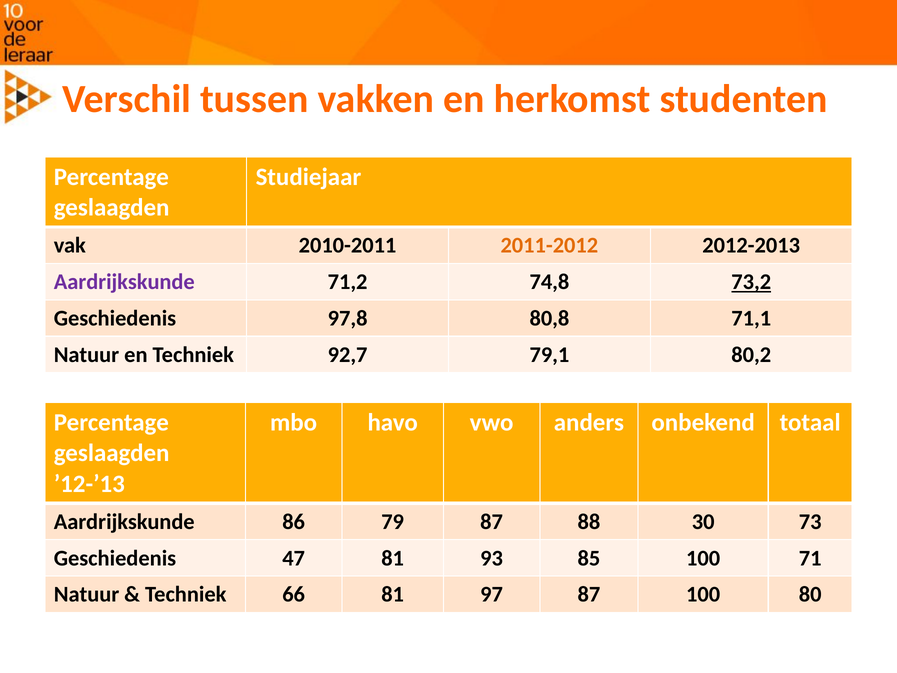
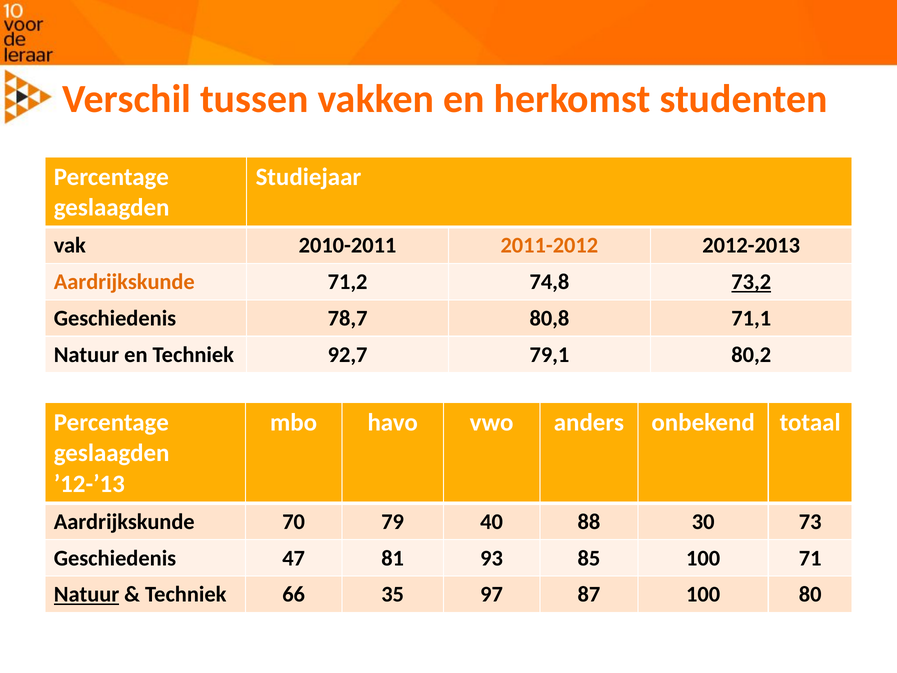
Aardrijkskunde at (124, 282) colour: purple -> orange
97,8: 97,8 -> 78,7
86: 86 -> 70
79 87: 87 -> 40
Natuur at (87, 594) underline: none -> present
66 81: 81 -> 35
